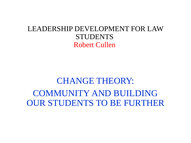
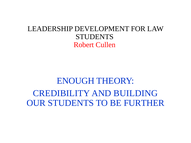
CHANGE: CHANGE -> ENOUGH
COMMUNITY: COMMUNITY -> CREDIBILITY
